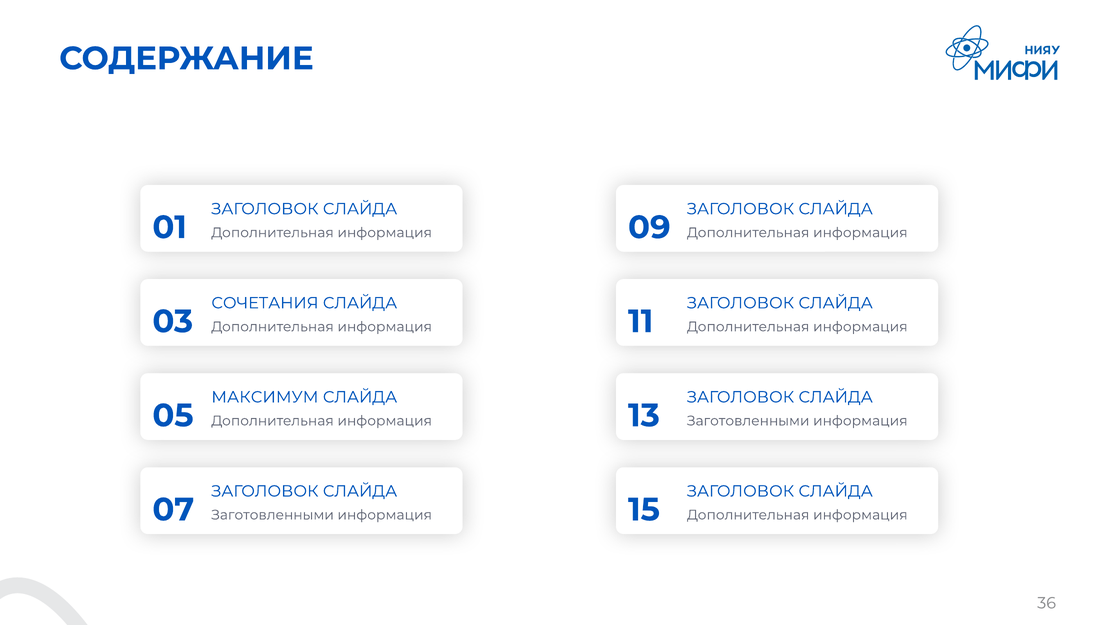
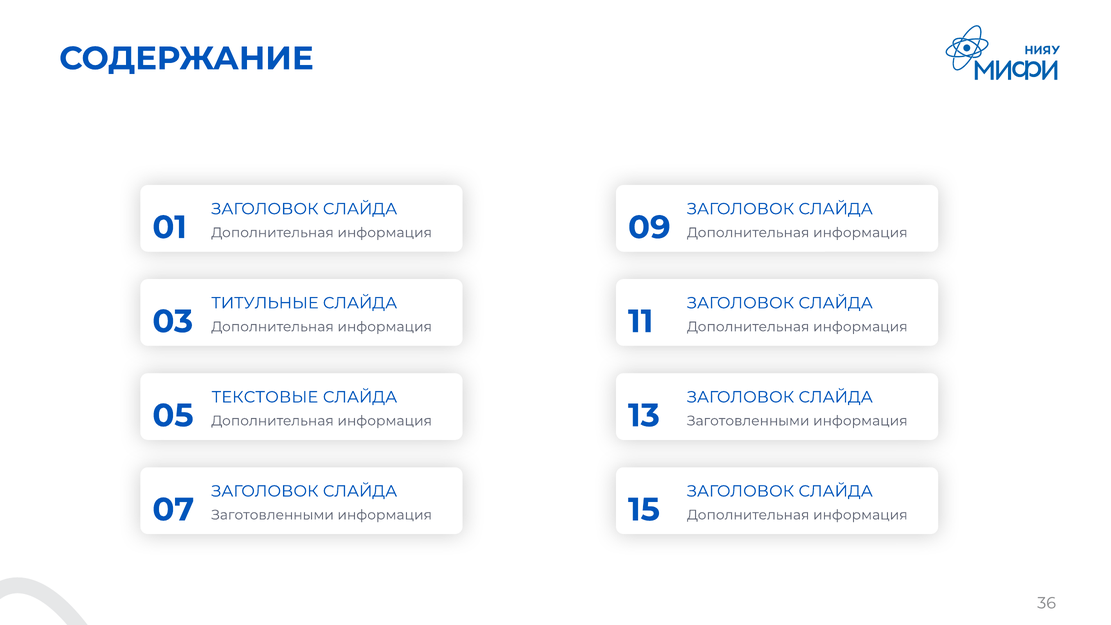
СОЧЕТАНИЯ: СОЧЕТАНИЯ -> ТИТУЛЬНЫЕ
МАКСИМУМ: МАКСИМУМ -> ТЕКСТОВЫЕ
